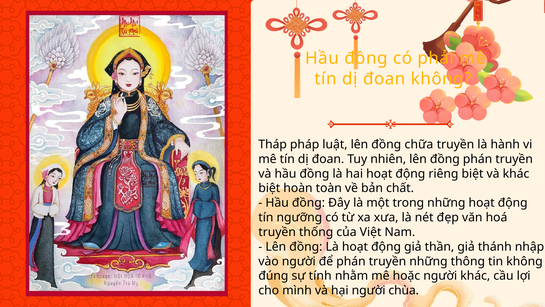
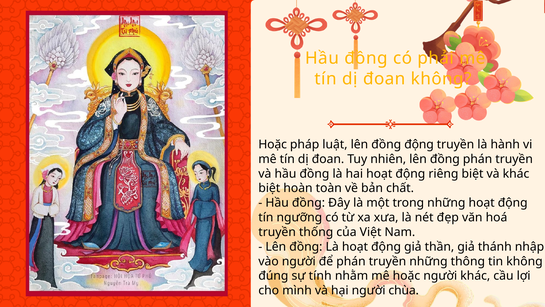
Tháp at (273, 144): Tháp -> Hoặc
đồng chữa: chữa -> động
